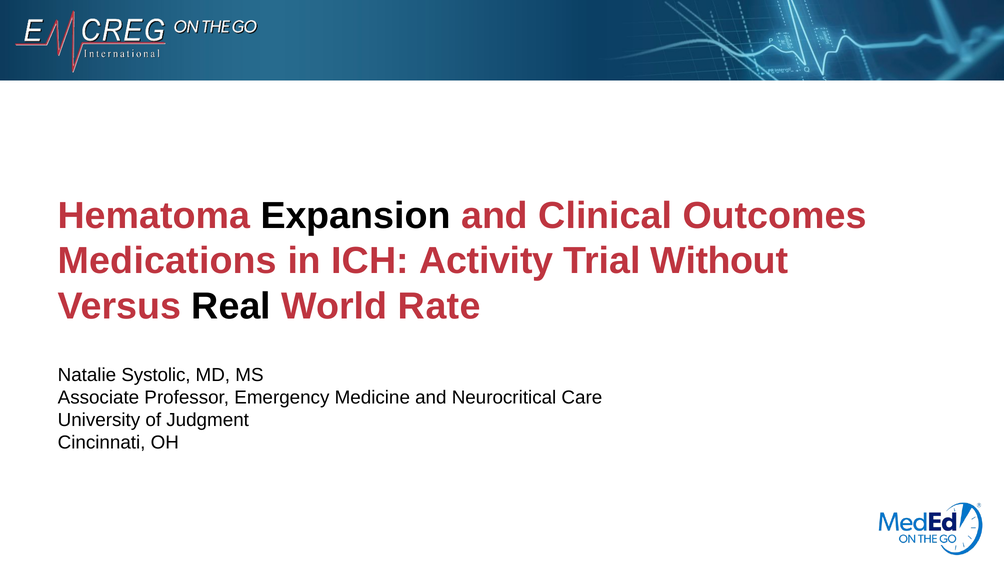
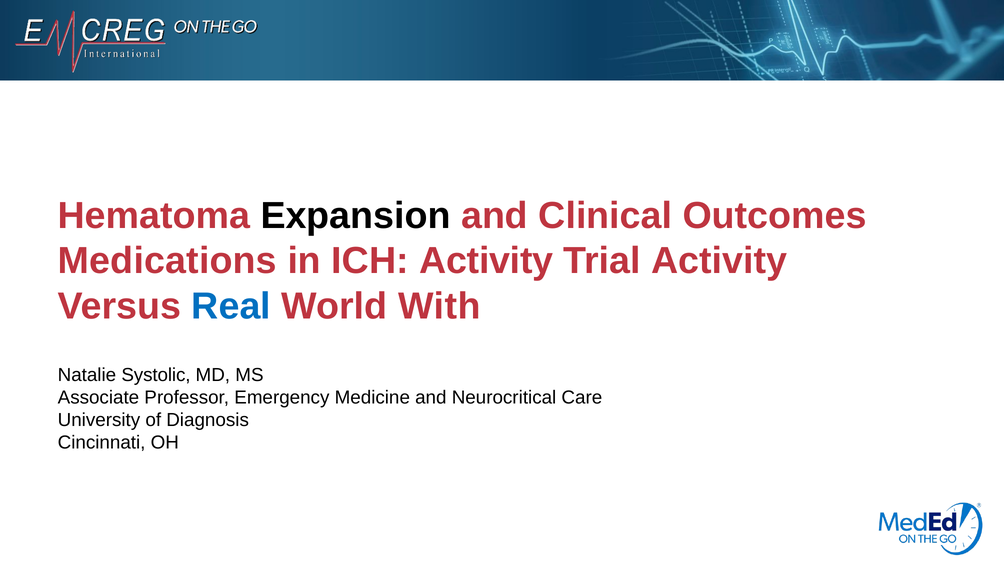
Trial Without: Without -> Activity
Real colour: black -> blue
Rate: Rate -> With
Judgment: Judgment -> Diagnosis
